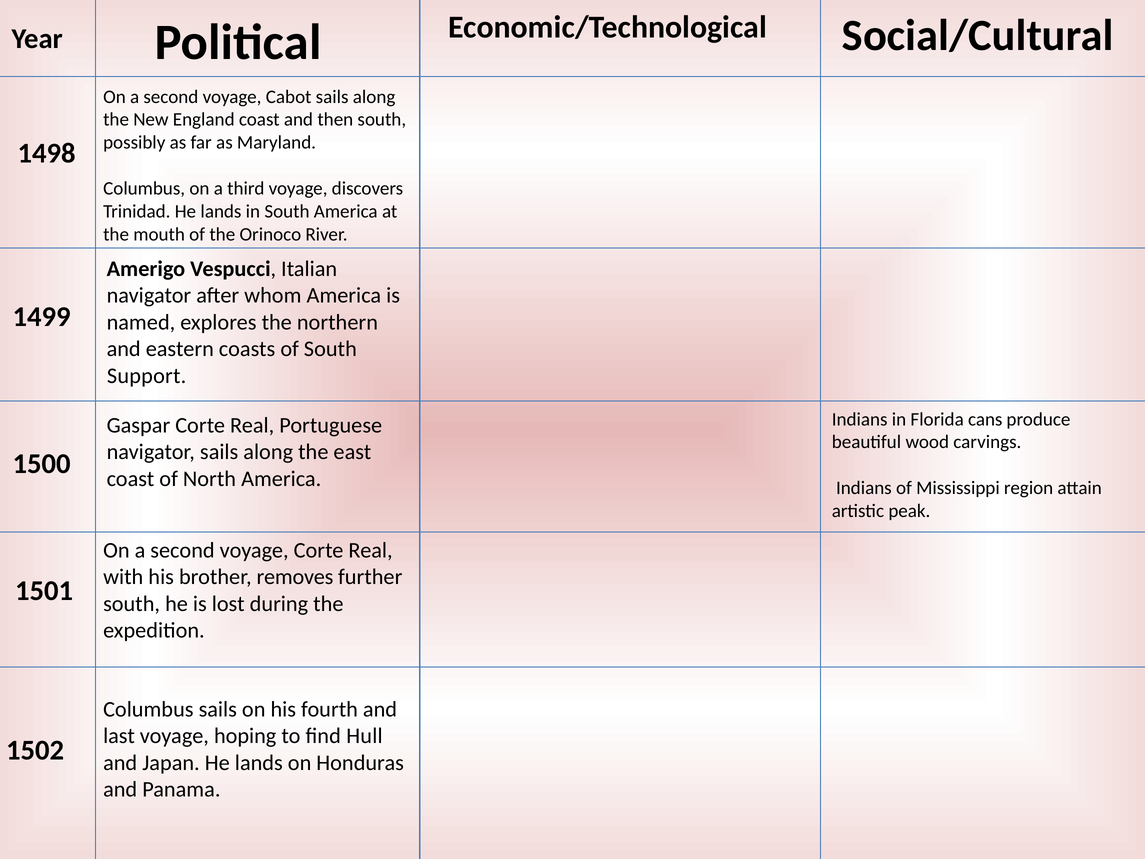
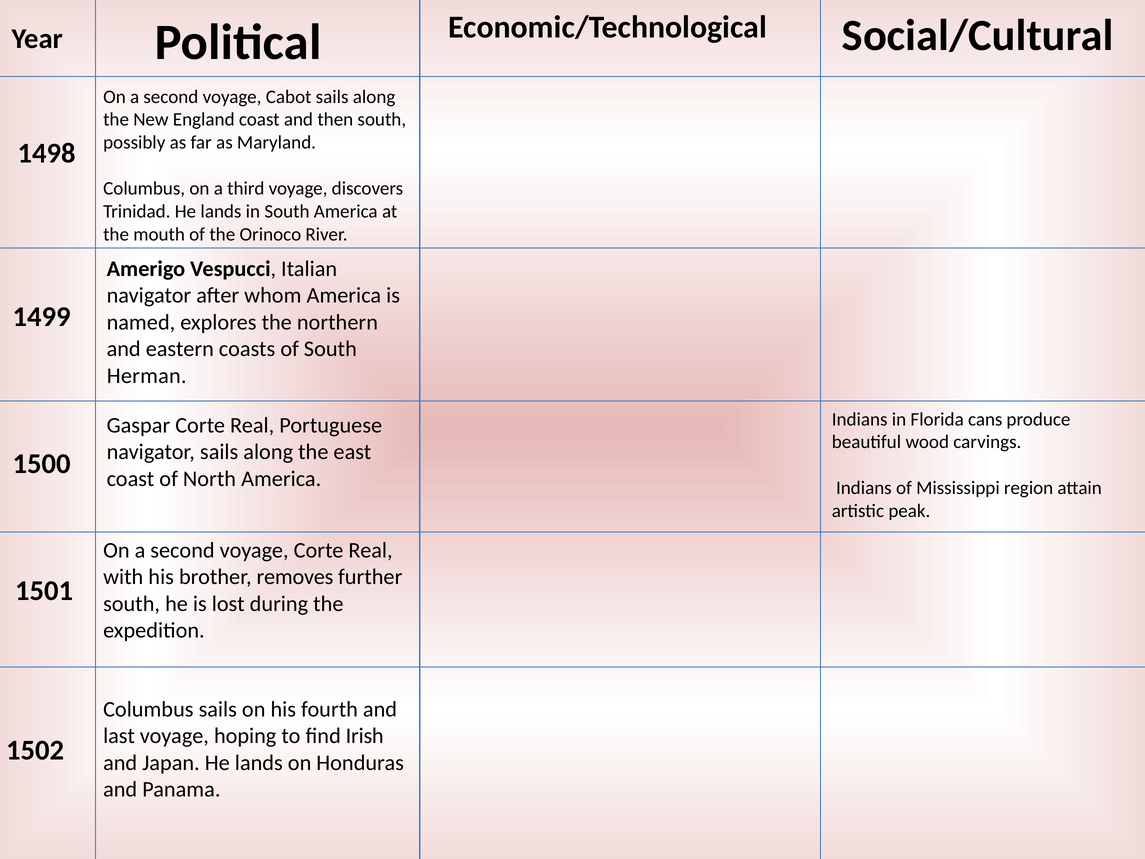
Support: Support -> Herman
Hull: Hull -> Irish
